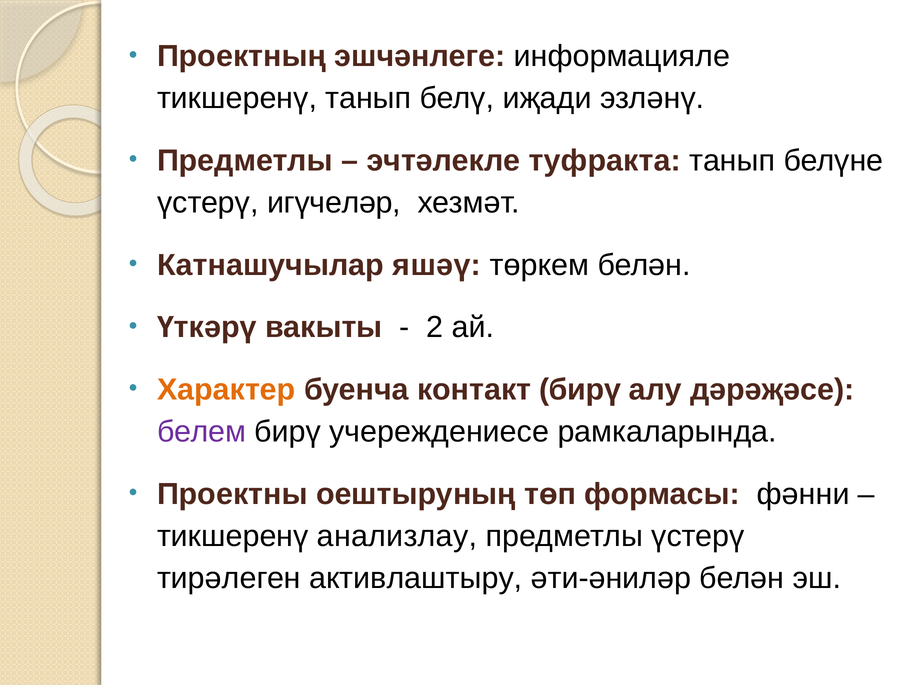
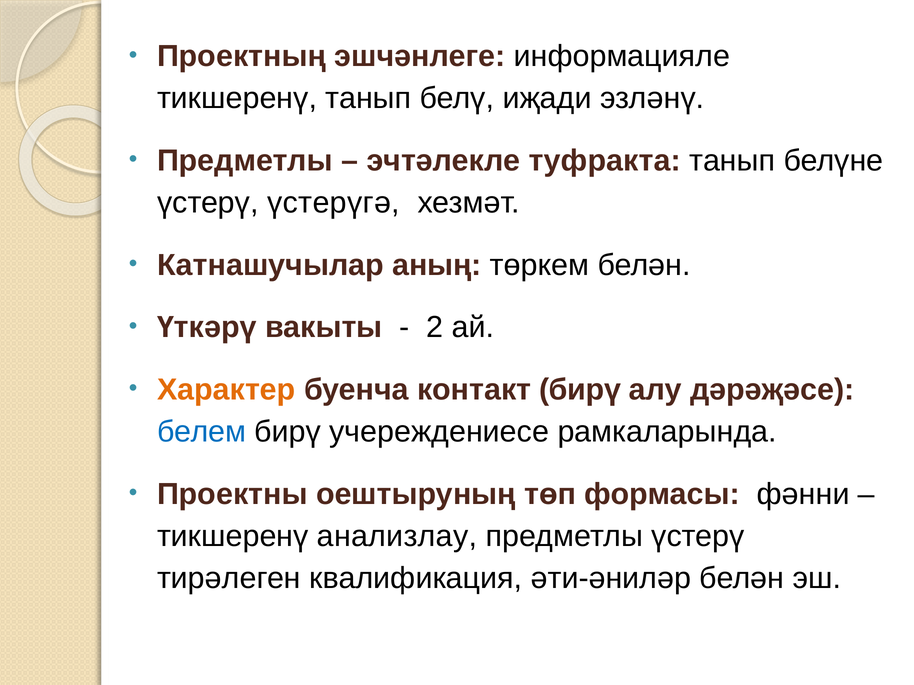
игүчеләр: игүчеләр -> үстерүгә
яшәү: яшәү -> аның
белем colour: purple -> blue
активлаштыру: активлаштыру -> квалификация
